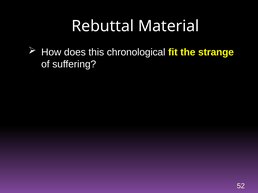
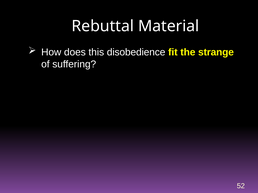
chronological: chronological -> disobedience
